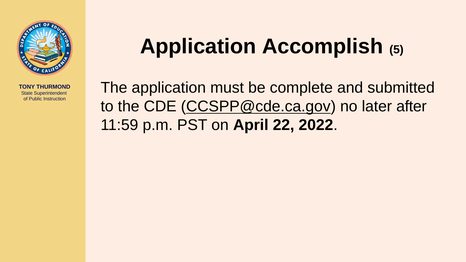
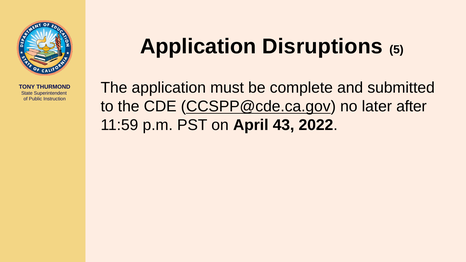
Accomplish: Accomplish -> Disruptions
22: 22 -> 43
